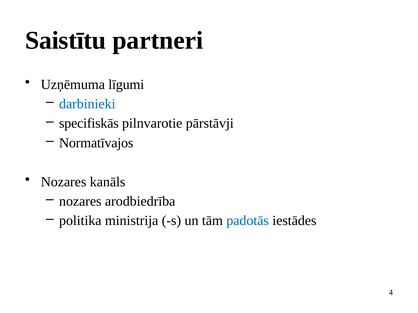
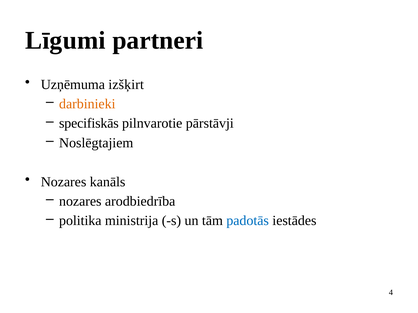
Saistītu: Saistītu -> Līgumi
līgumi: līgumi -> izšķirt
darbinieki colour: blue -> orange
Normatīvajos: Normatīvajos -> Noslēgtajiem
